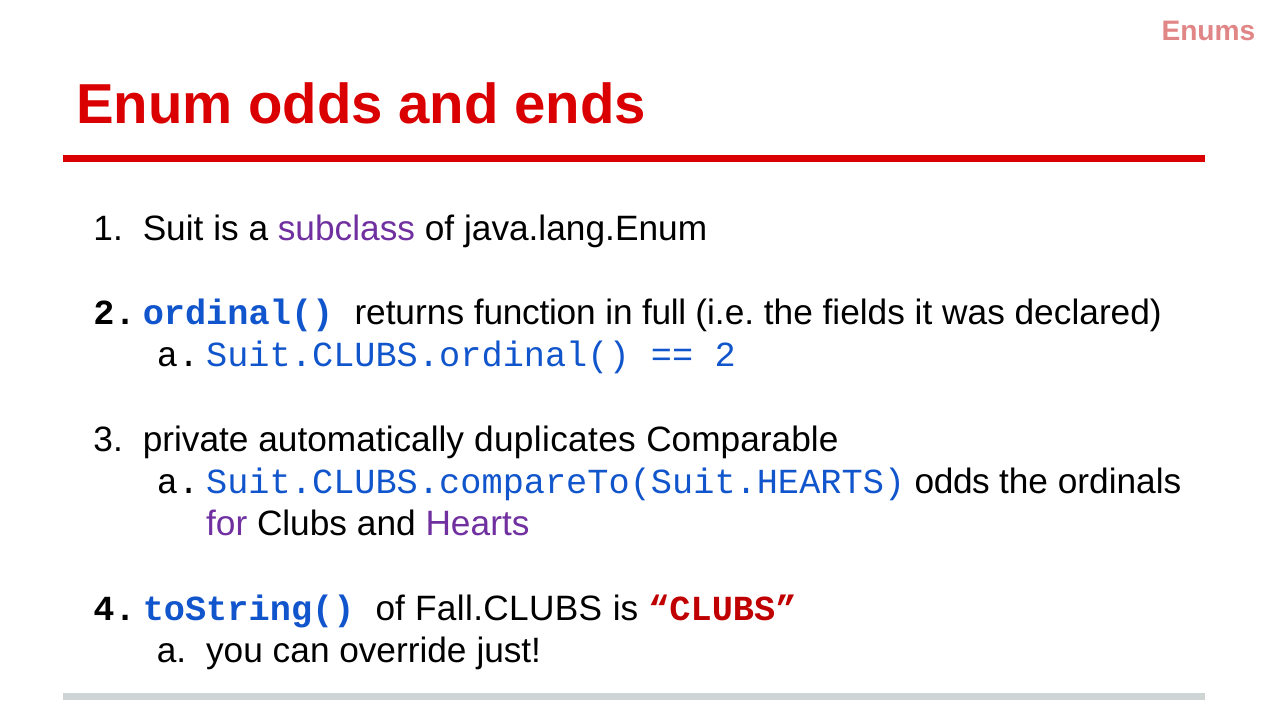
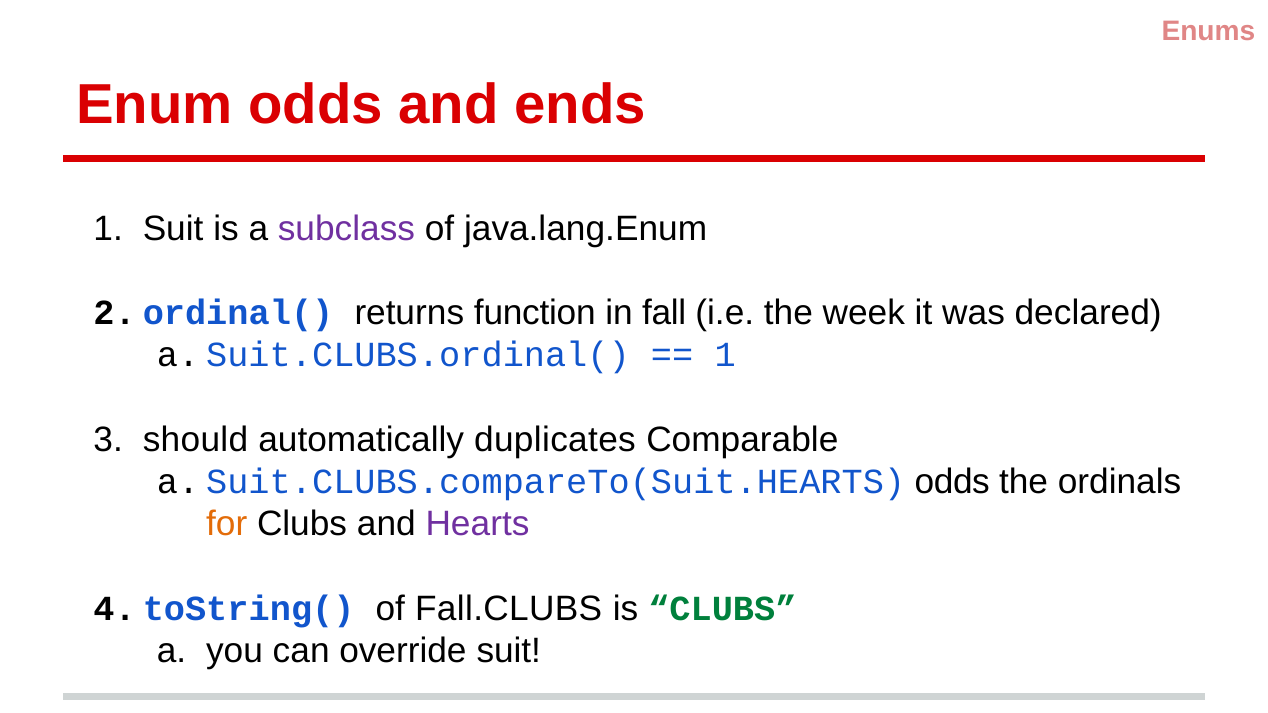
full: full -> fall
fields: fields -> week
2 at (725, 355): 2 -> 1
private: private -> should
for colour: purple -> orange
CLUBS at (722, 609) colour: red -> green
override just: just -> suit
